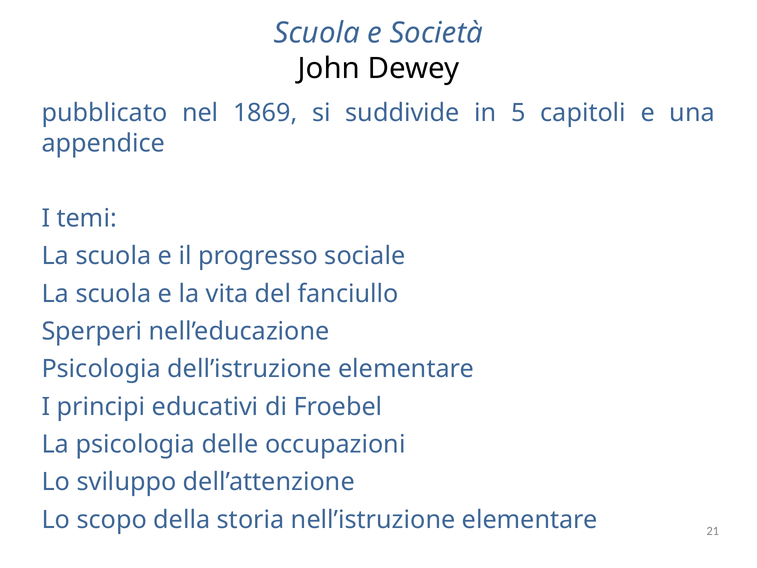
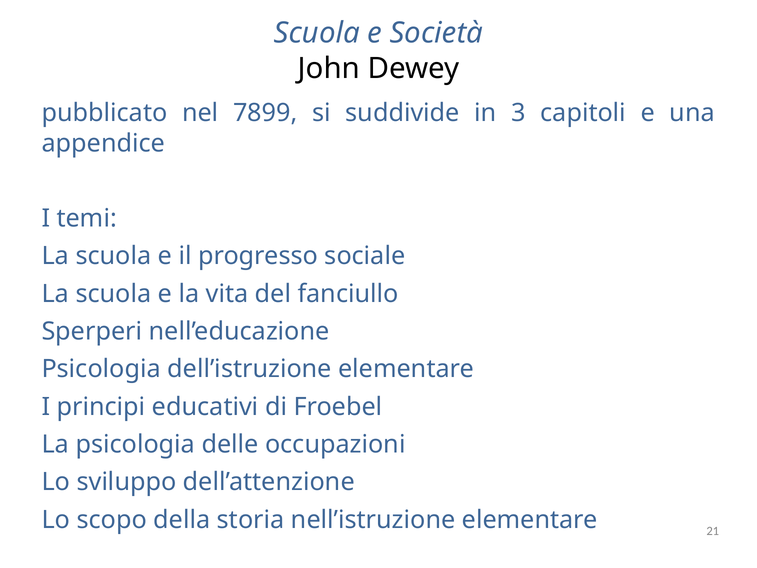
1869: 1869 -> 7899
5: 5 -> 3
